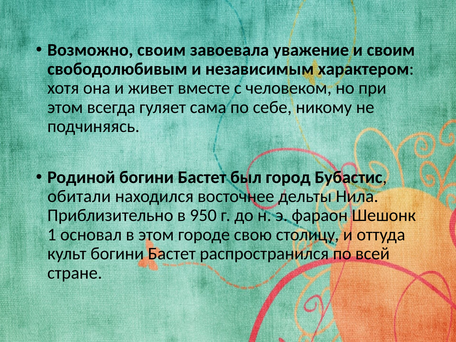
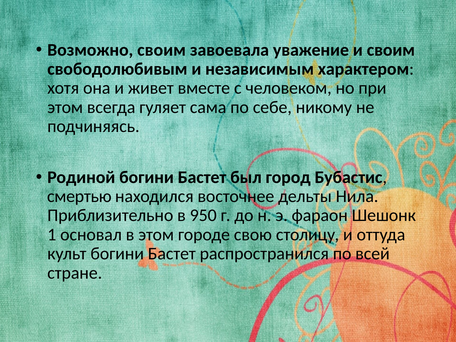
обитали: обитали -> смертью
